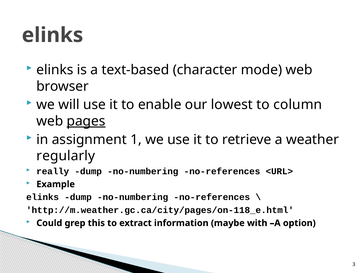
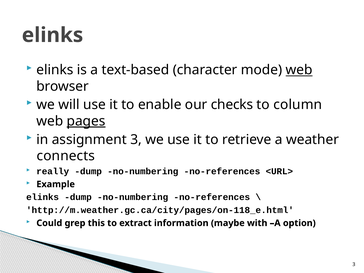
web at (299, 70) underline: none -> present
lowest: lowest -> checks
assignment 1: 1 -> 3
regularly: regularly -> connects
